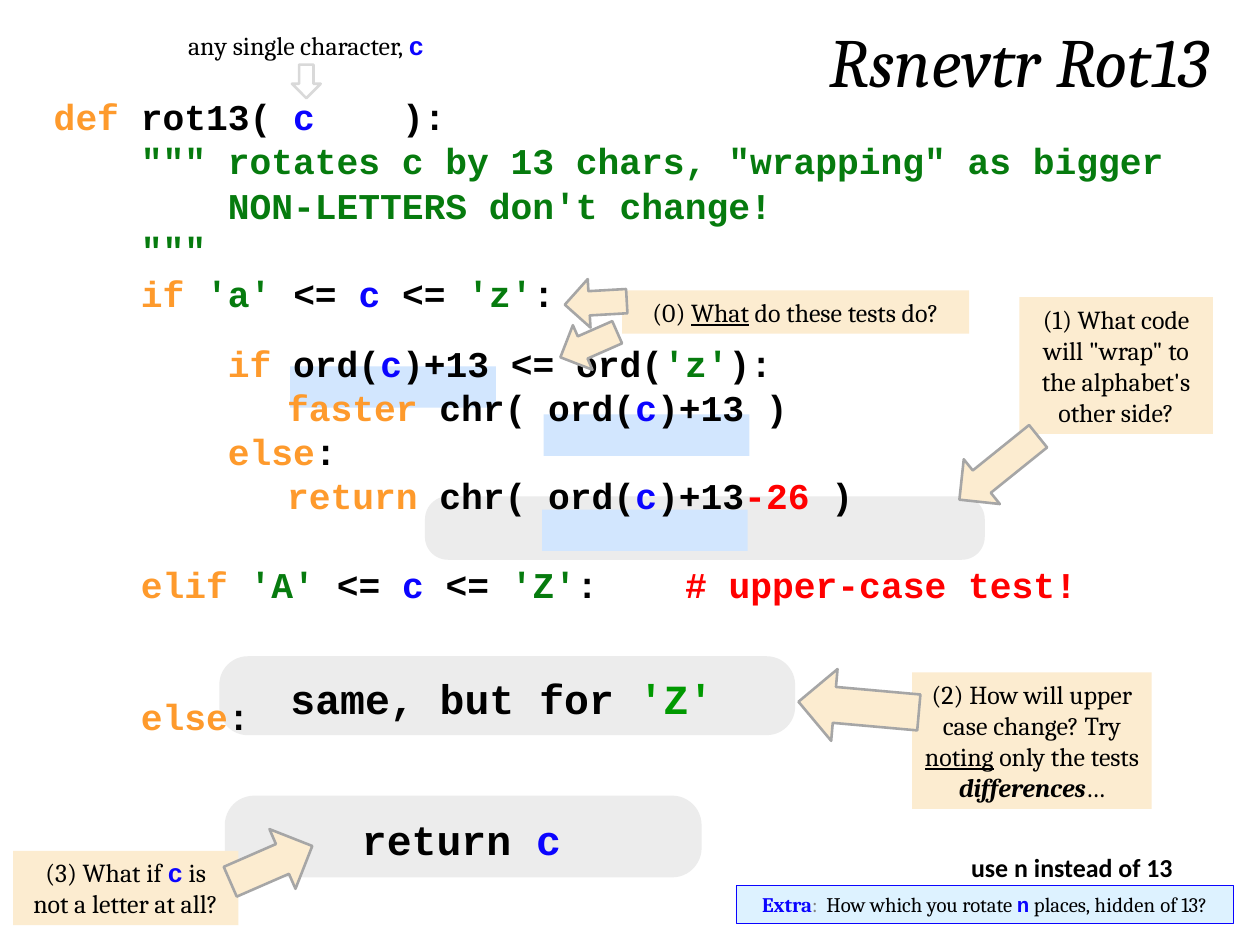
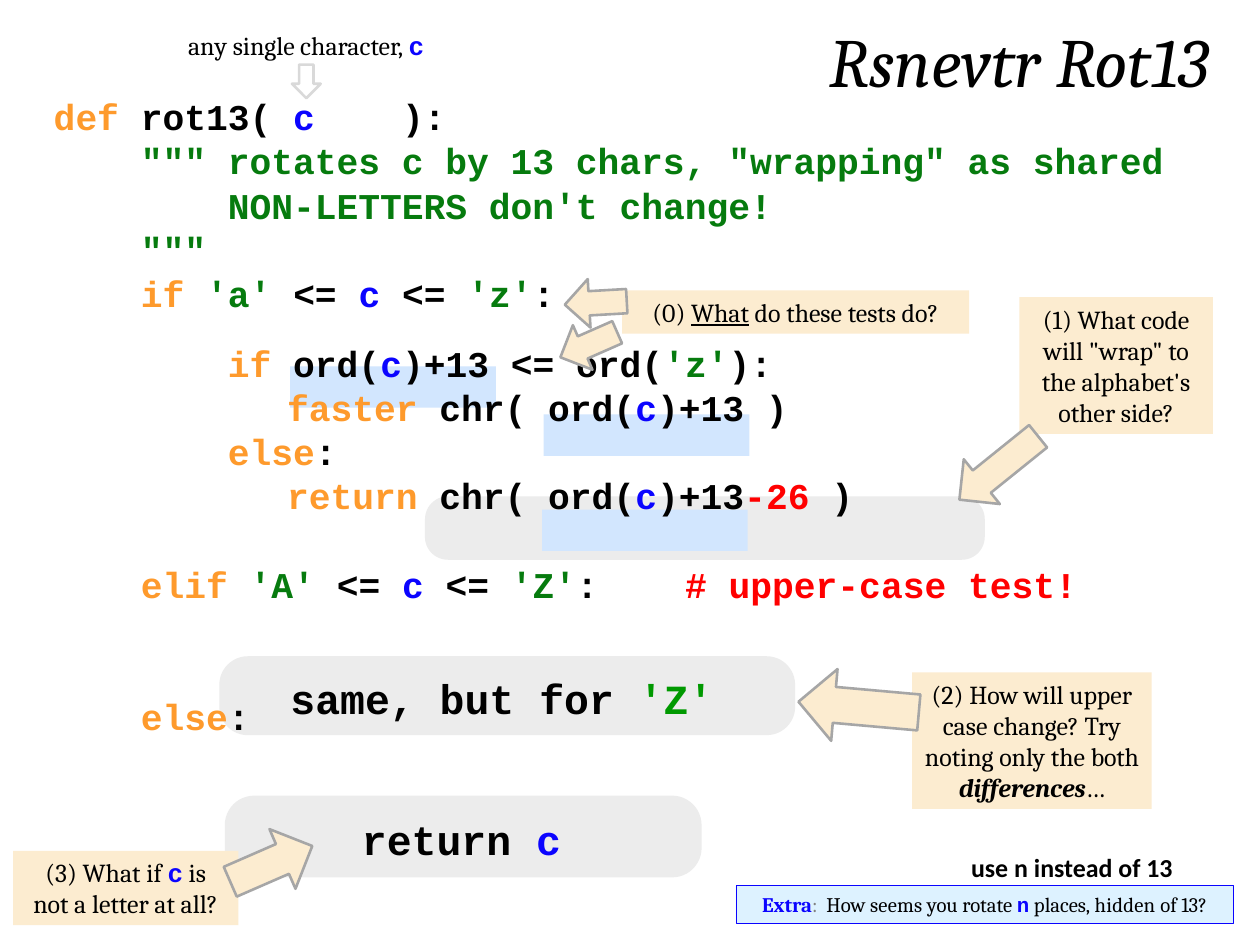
bigger: bigger -> shared
noting underline: present -> none
the tests: tests -> both
which: which -> seems
